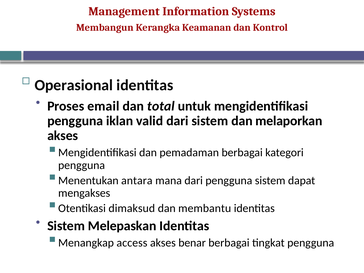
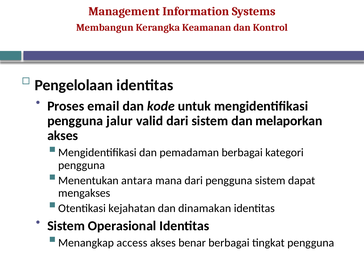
Operasional: Operasional -> Pengelolaan
total: total -> kode
iklan: iklan -> jalur
dimaksud: dimaksud -> kejahatan
membantu: membantu -> dinamakan
Melepaskan: Melepaskan -> Operasional
